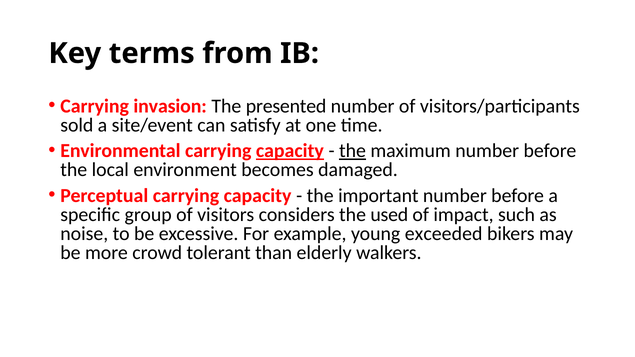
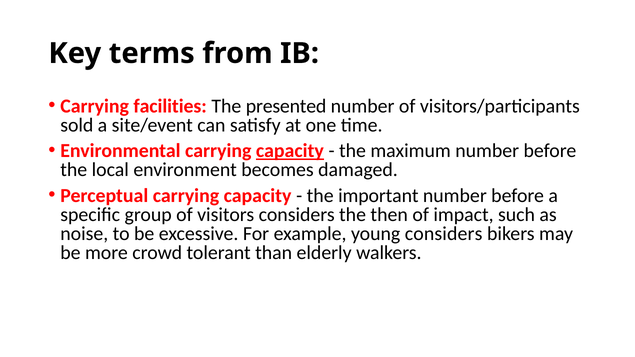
invasion: invasion -> facilities
the at (352, 151) underline: present -> none
used: used -> then
young exceeded: exceeded -> considers
